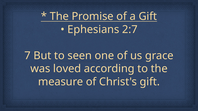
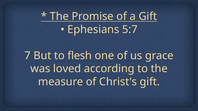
2:7: 2:7 -> 5:7
seen: seen -> flesh
